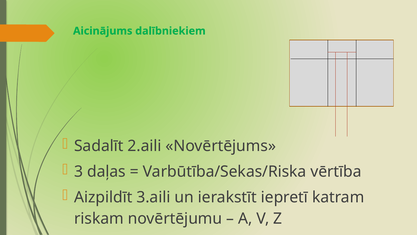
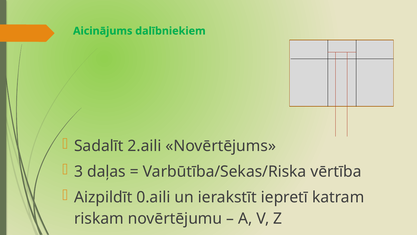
3.aili: 3.aili -> 0.aili
